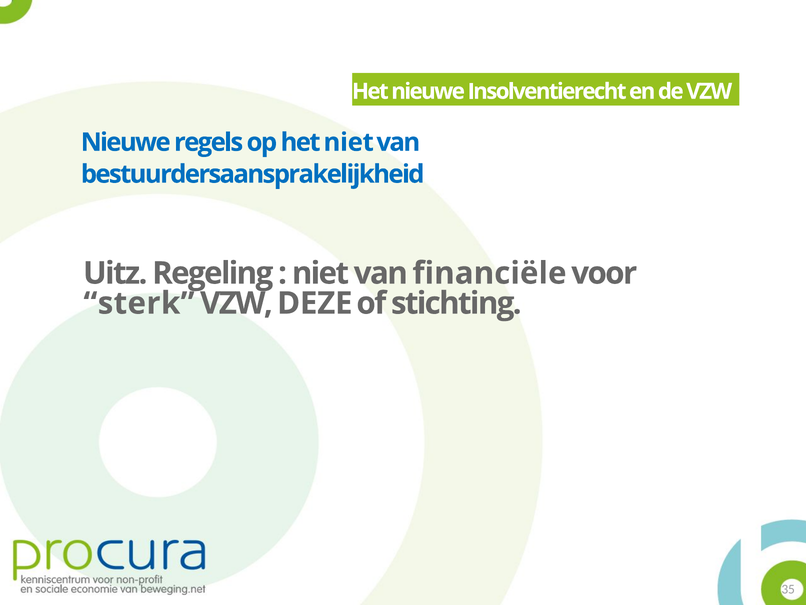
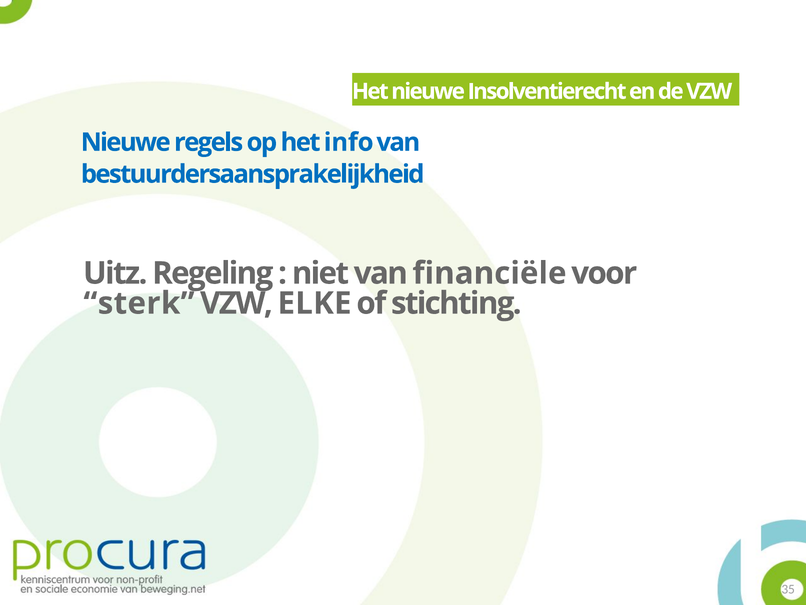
het niet: niet -> info
DEZE: DEZE -> ELKE
